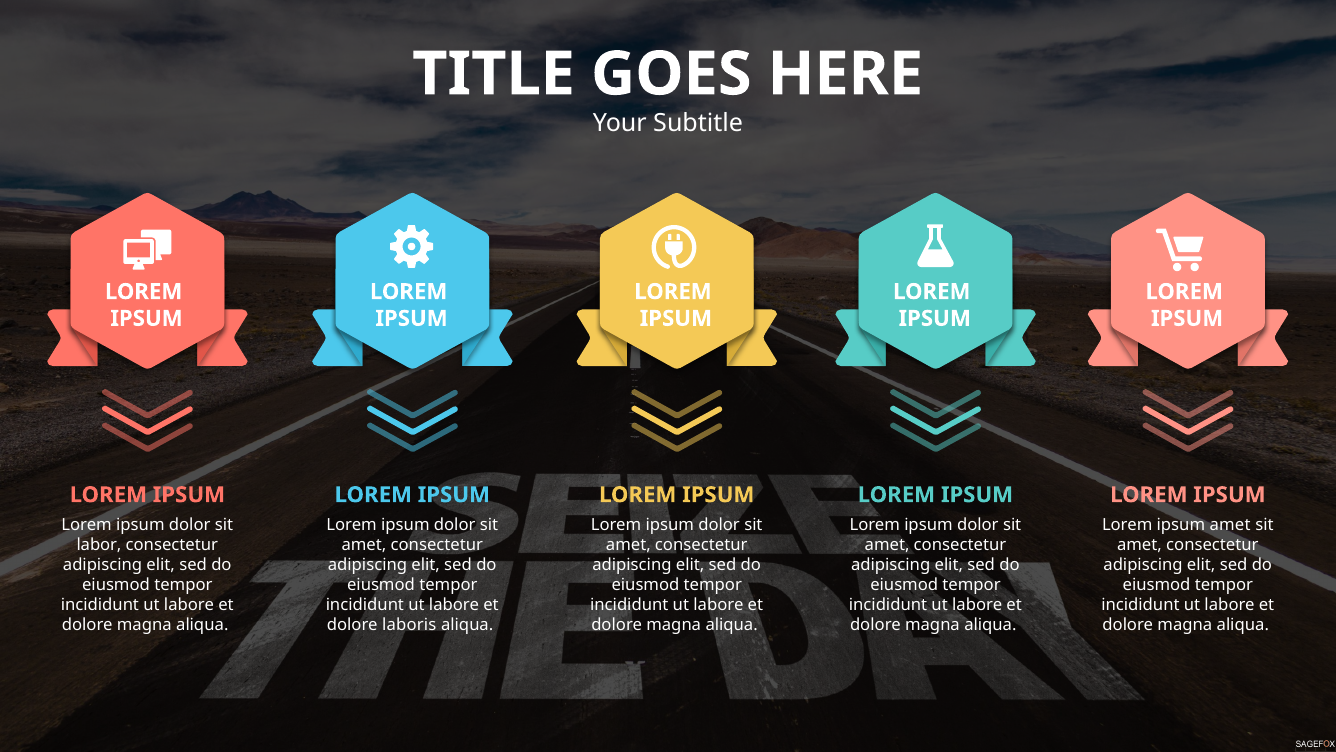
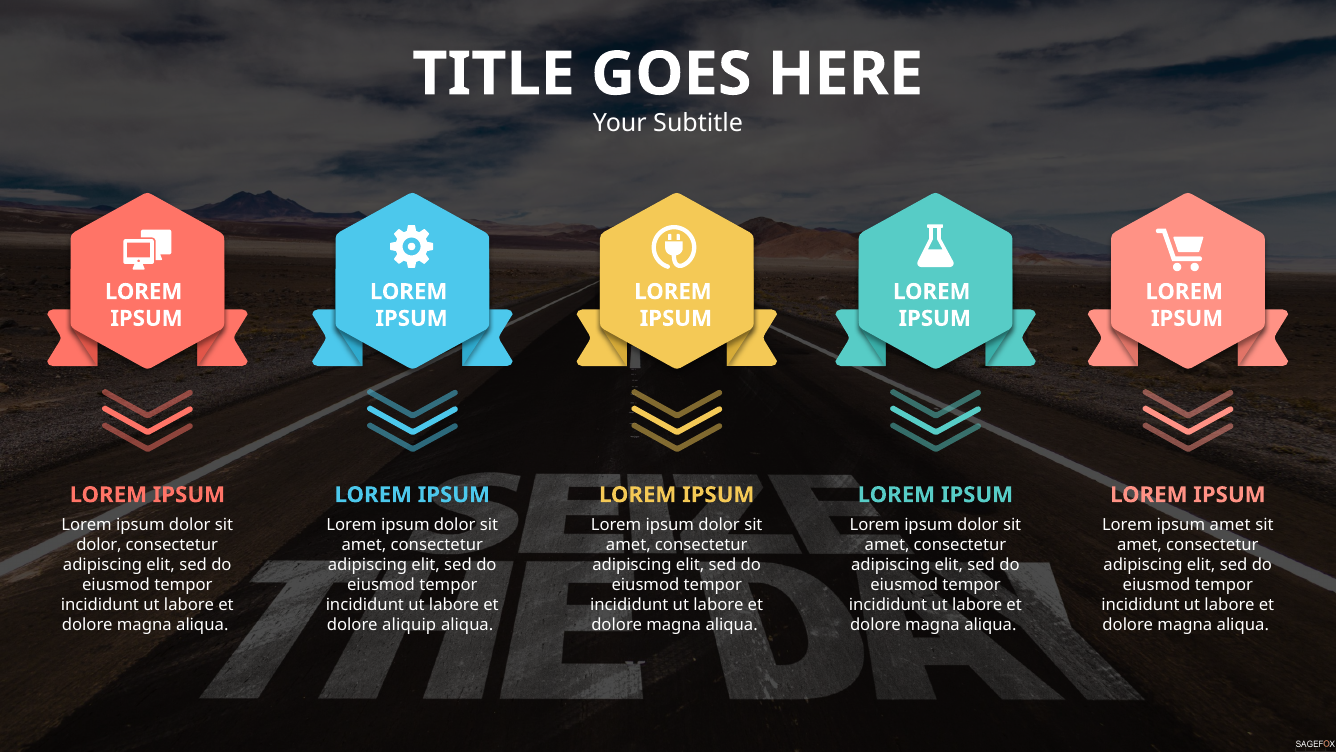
labor at (99, 544): labor -> dolor
laboris: laboris -> aliquip
